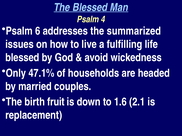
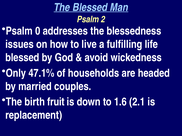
4: 4 -> 2
6: 6 -> 0
summarized: summarized -> blessedness
